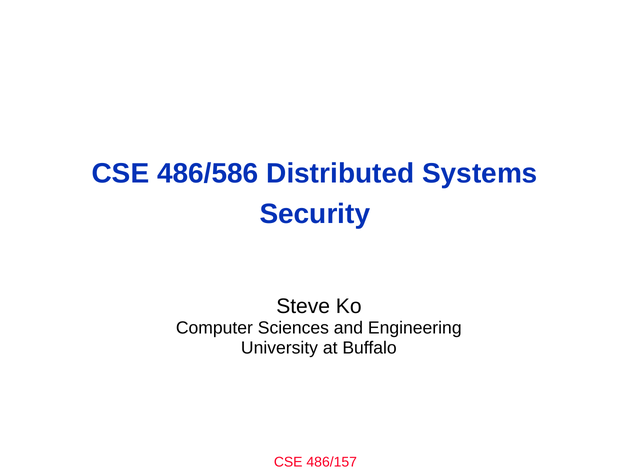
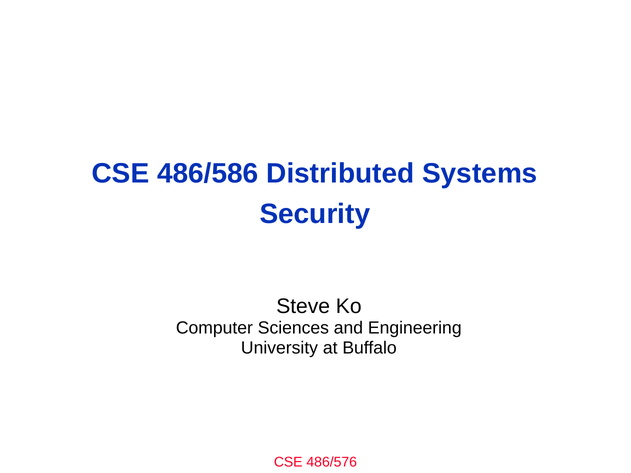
486/157: 486/157 -> 486/576
